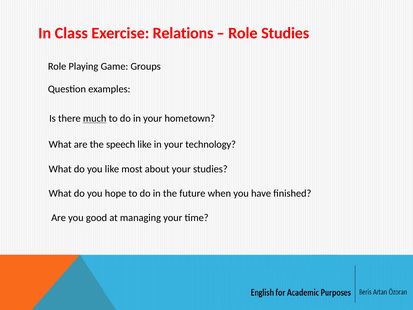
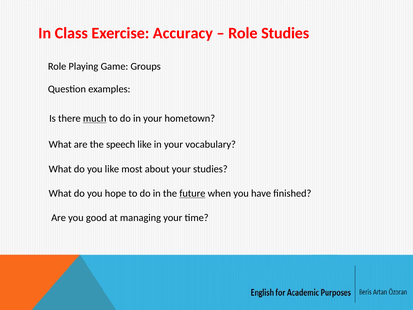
Relations: Relations -> Accuracy
technology: technology -> vocabulary
future underline: none -> present
